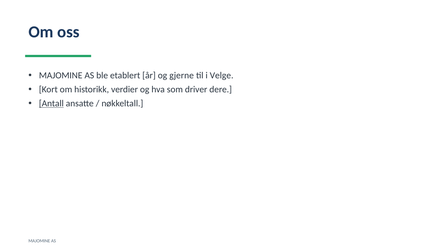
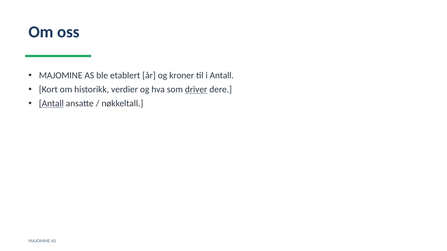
gjerne: gjerne -> kroner
i Velge: Velge -> Antall
driver underline: none -> present
